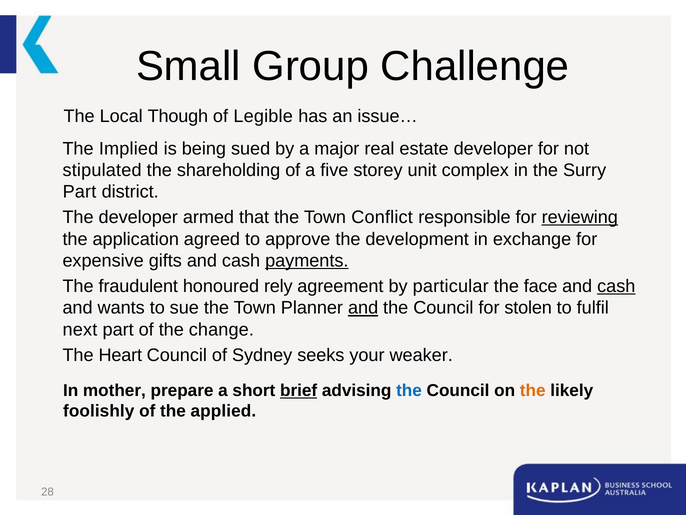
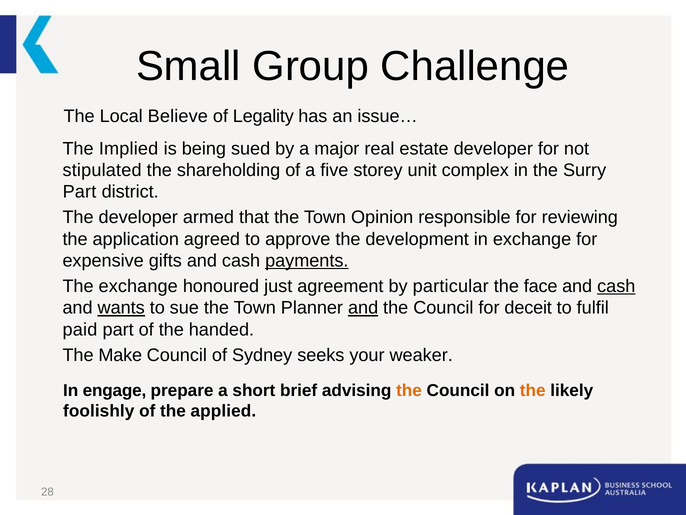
Though: Though -> Believe
Legible: Legible -> Legality
Conflict: Conflict -> Opinion
reviewing underline: present -> none
The fraudulent: fraudulent -> exchange
rely: rely -> just
wants underline: none -> present
stolen: stolen -> deceit
next: next -> paid
change: change -> handed
Heart: Heart -> Make
mother: mother -> engage
brief underline: present -> none
the at (409, 390) colour: blue -> orange
